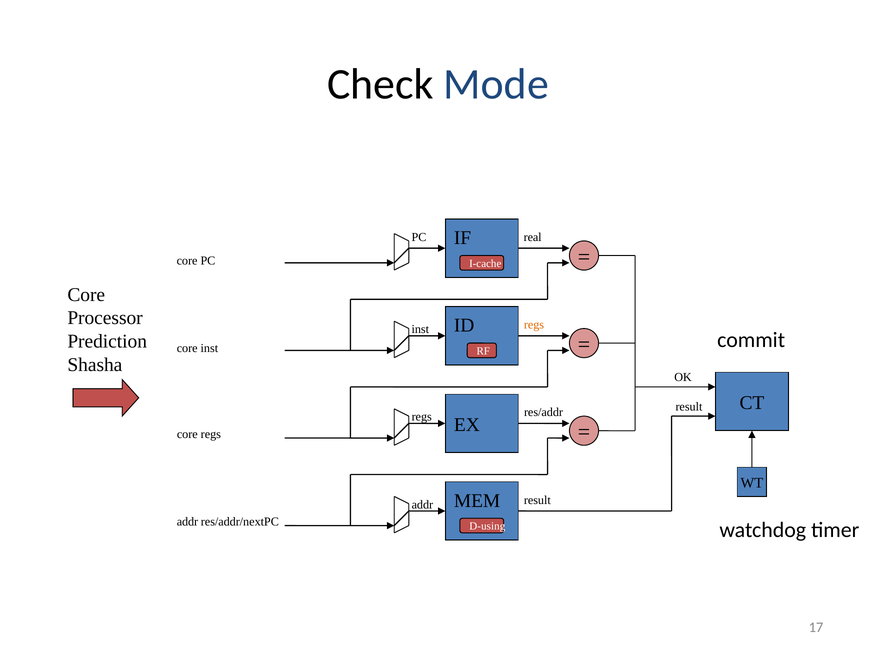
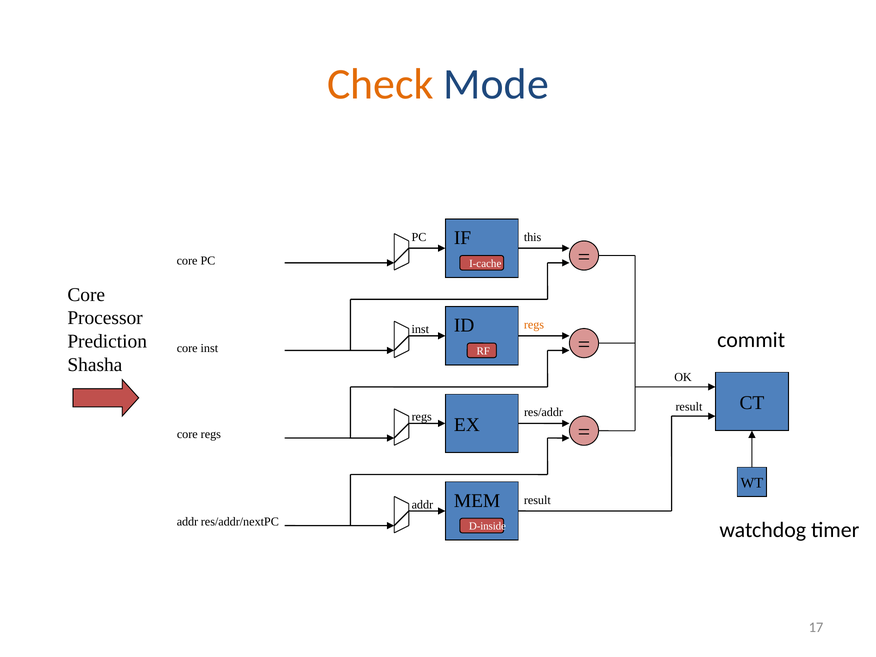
Check colour: black -> orange
real: real -> this
D-using: D-using -> D-inside
